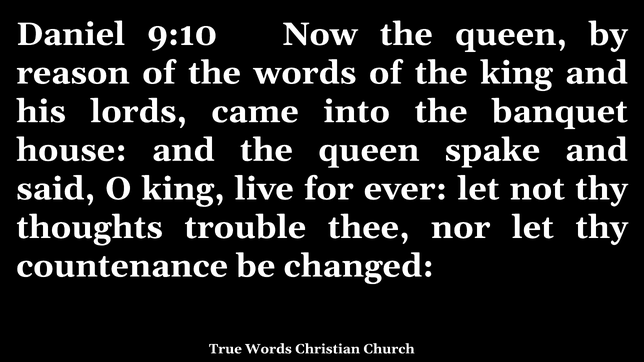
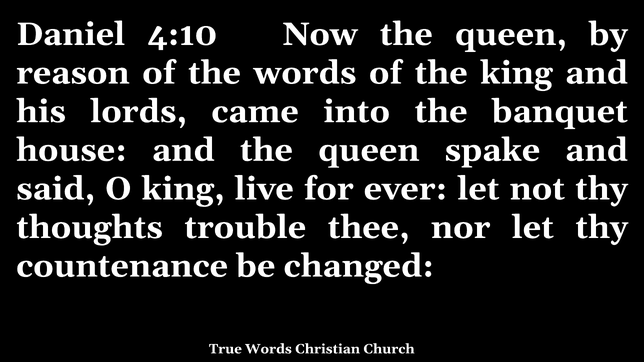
9:10: 9:10 -> 4:10
